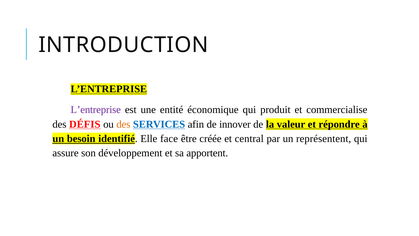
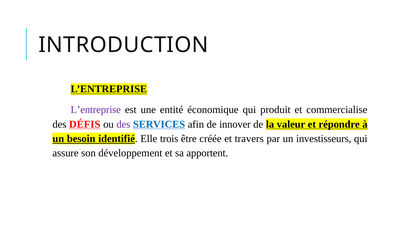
des at (123, 124) colour: orange -> purple
face: face -> trois
central: central -> travers
représentent: représentent -> investisseurs
